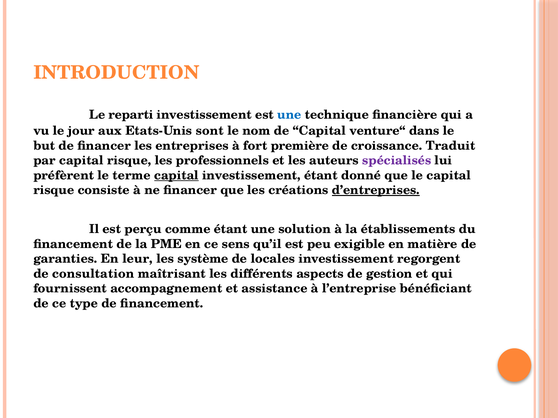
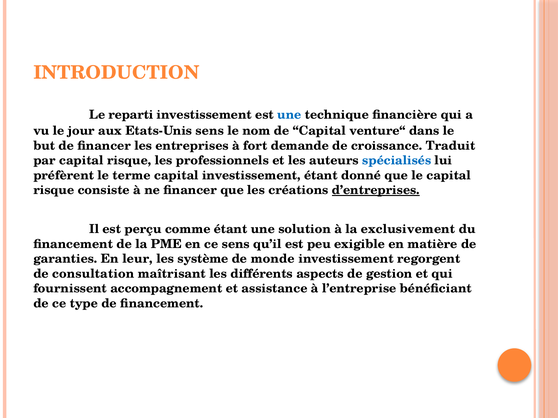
Etats-Unis sont: sont -> sens
première: première -> demande
spécialisés colour: purple -> blue
capital at (176, 176) underline: present -> none
établissements: établissements -> exclusivement
locales: locales -> monde
